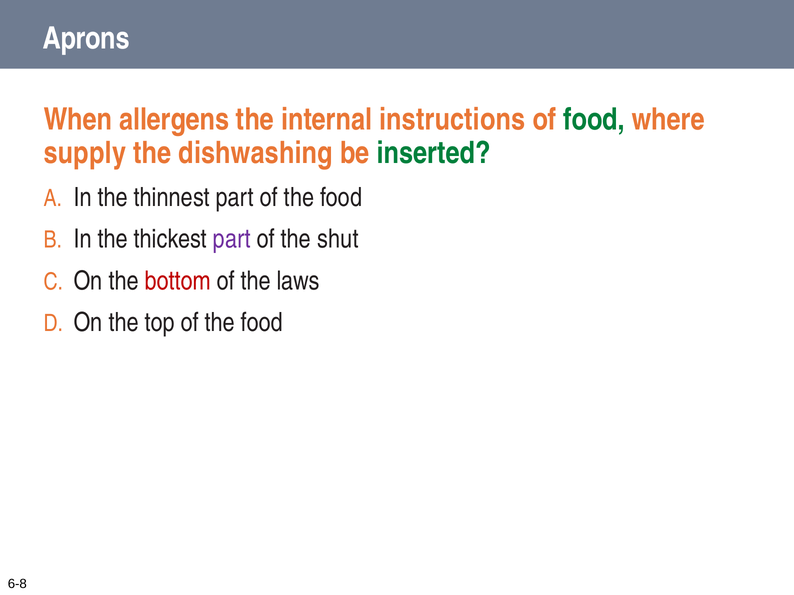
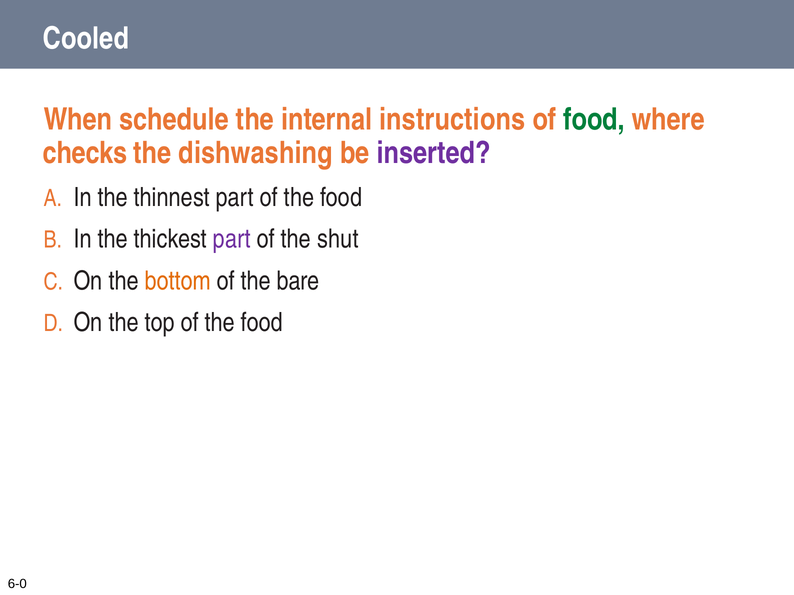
Aprons: Aprons -> Cooled
allergens: allergens -> schedule
supply: supply -> checks
inserted colour: green -> purple
bottom colour: red -> orange
laws: laws -> bare
6-8: 6-8 -> 6-0
